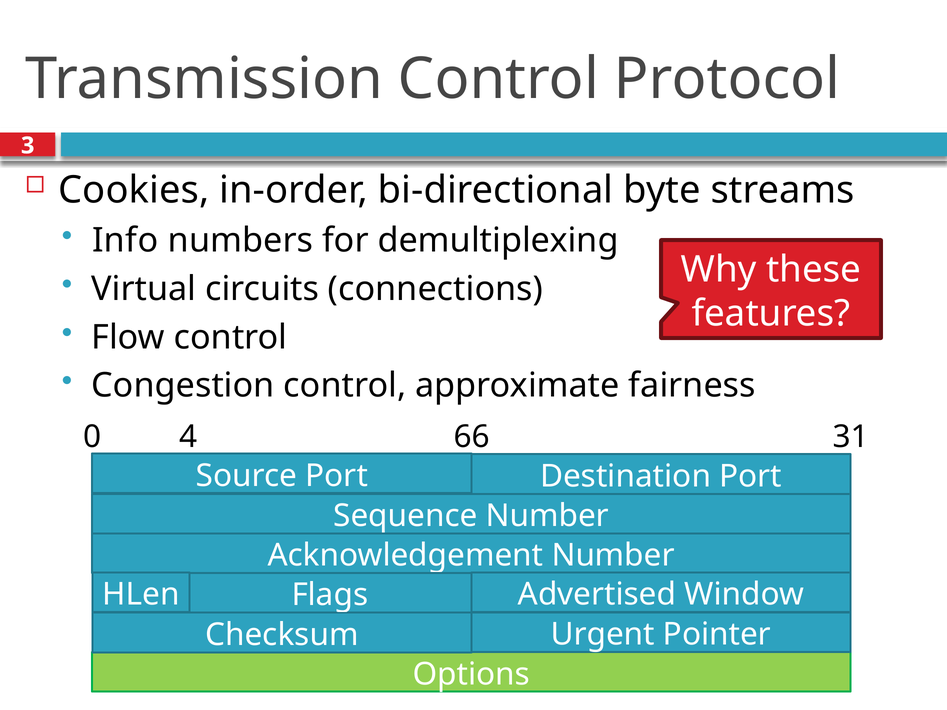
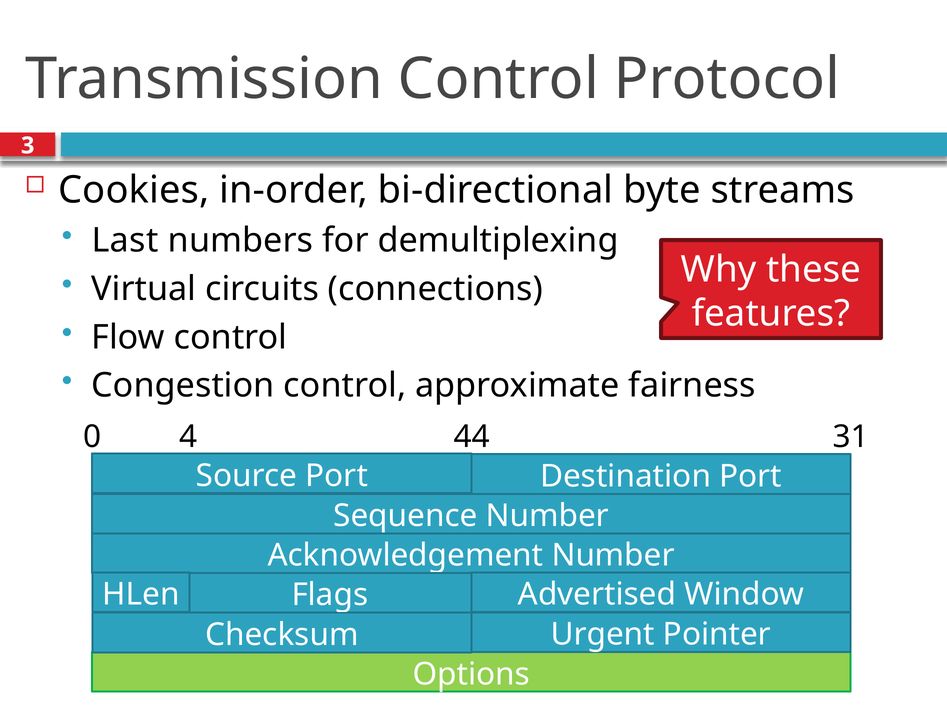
Info: Info -> Last
66: 66 -> 44
